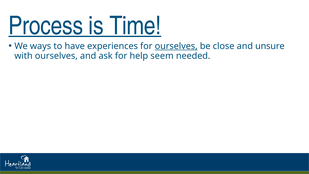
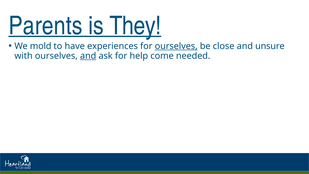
Process: Process -> Parents
Time: Time -> They
ways: ways -> mold
and at (88, 56) underline: none -> present
seem: seem -> come
